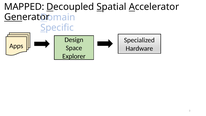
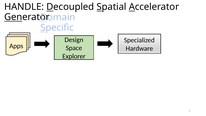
MAPPED: MAPPED -> HANDLE
